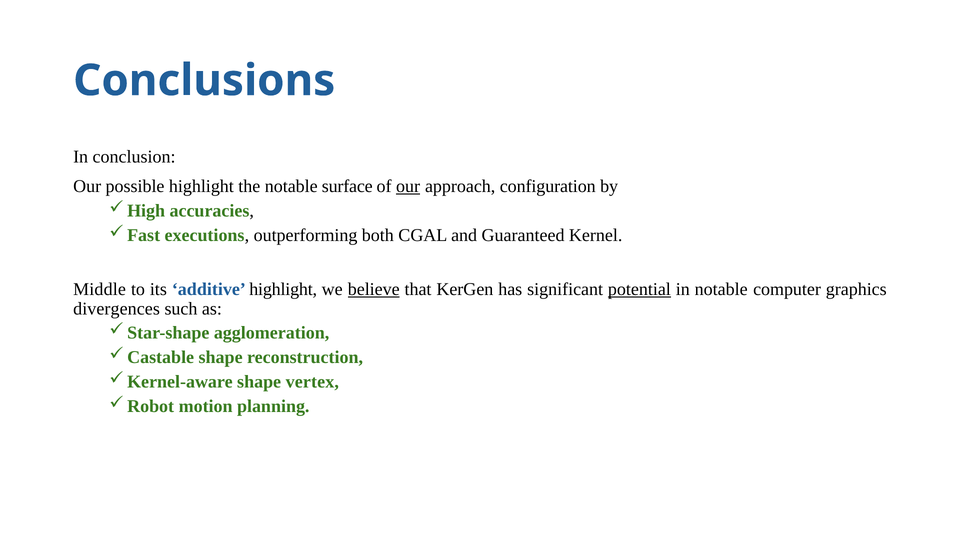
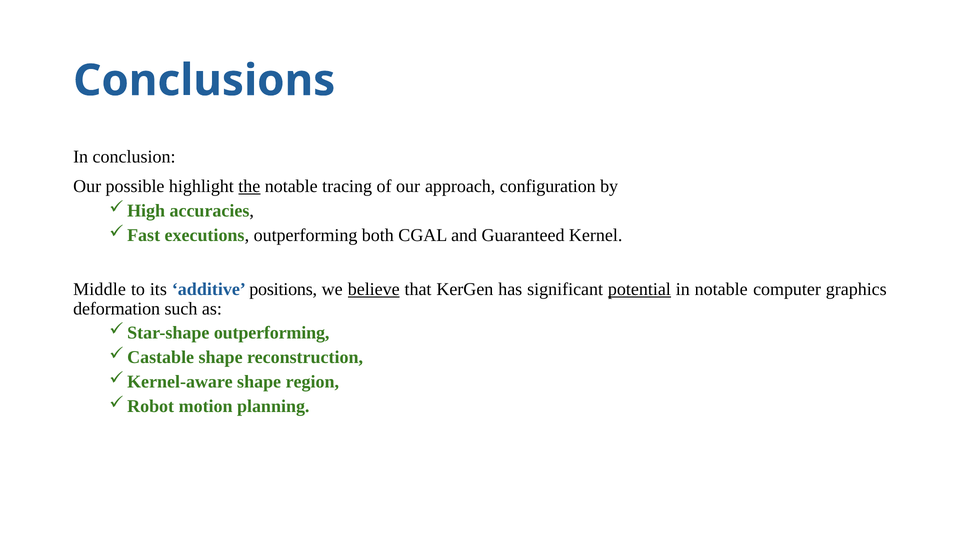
the underline: none -> present
surface: surface -> tracing
our at (408, 186) underline: present -> none
additive highlight: highlight -> positions
divergences: divergences -> deformation
agglomeration at (272, 333): agglomeration -> outperforming
vertex: vertex -> region
